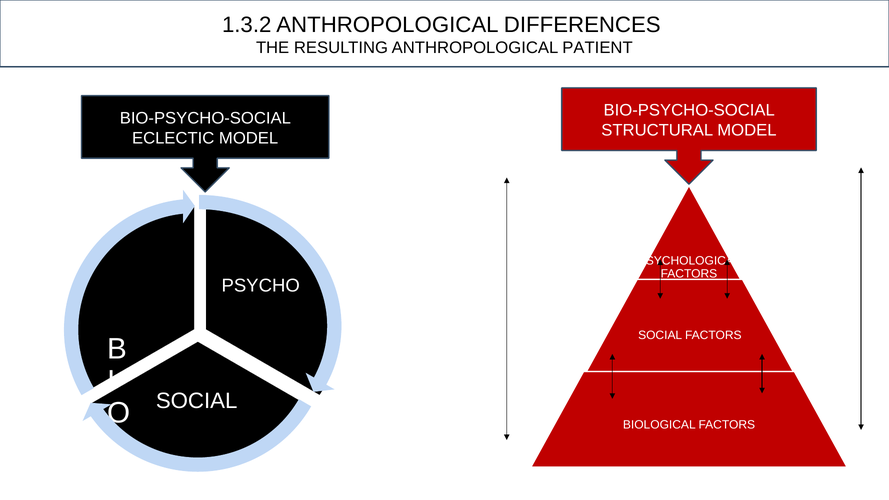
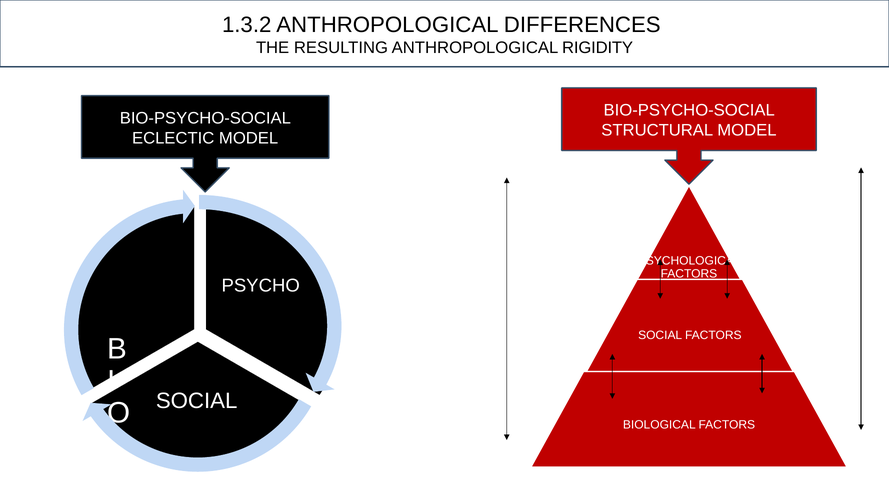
PATIENT: PATIENT -> RIGIDITY
